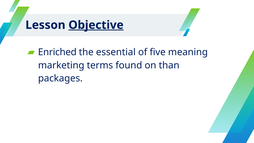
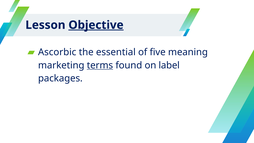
Enriched: Enriched -> Ascorbic
terms underline: none -> present
than: than -> label
